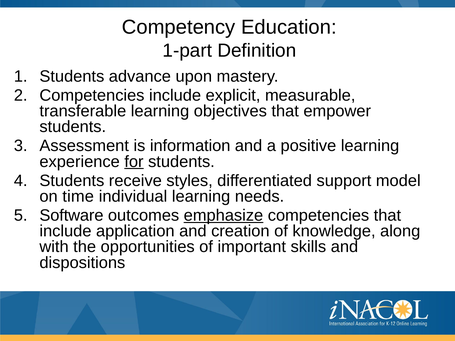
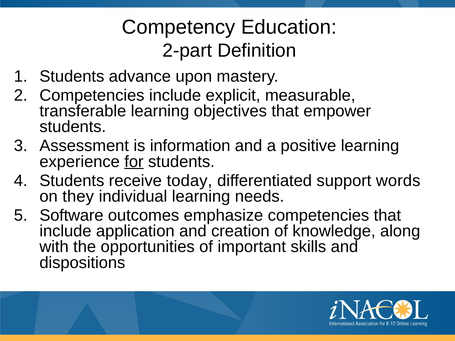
1-part: 1-part -> 2-part
styles: styles -> today
model: model -> words
time: time -> they
emphasize underline: present -> none
